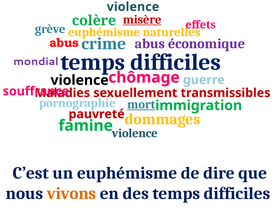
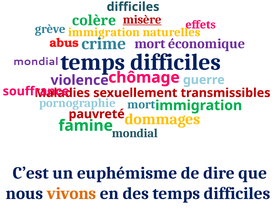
violence at (133, 7): violence -> difficiles
euphémisme at (104, 32): euphémisme -> immigration
abus at (150, 44): abus -> mort
violence at (80, 80) colour: black -> purple
mort at (141, 104) underline: present -> none
violence at (135, 133): violence -> mondial
